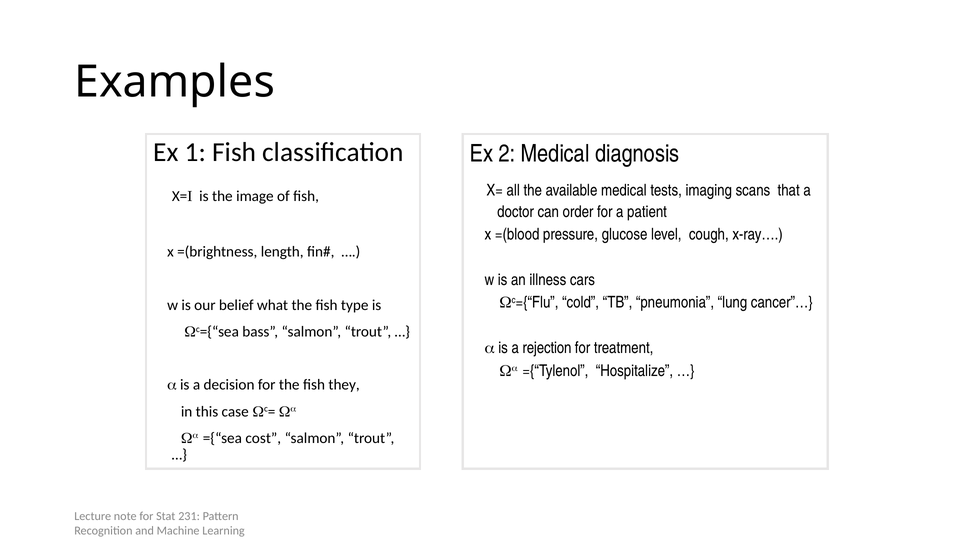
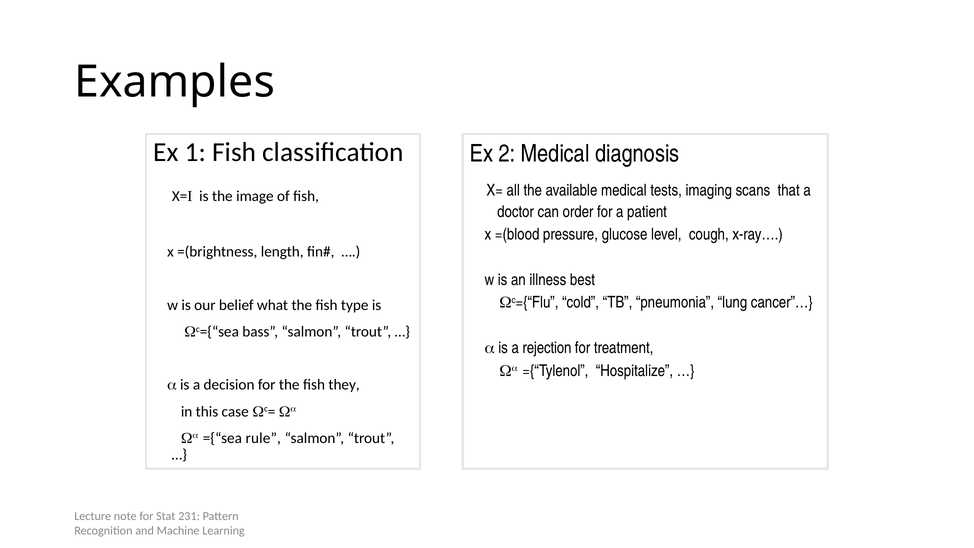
cars: cars -> best
cost: cost -> rule
